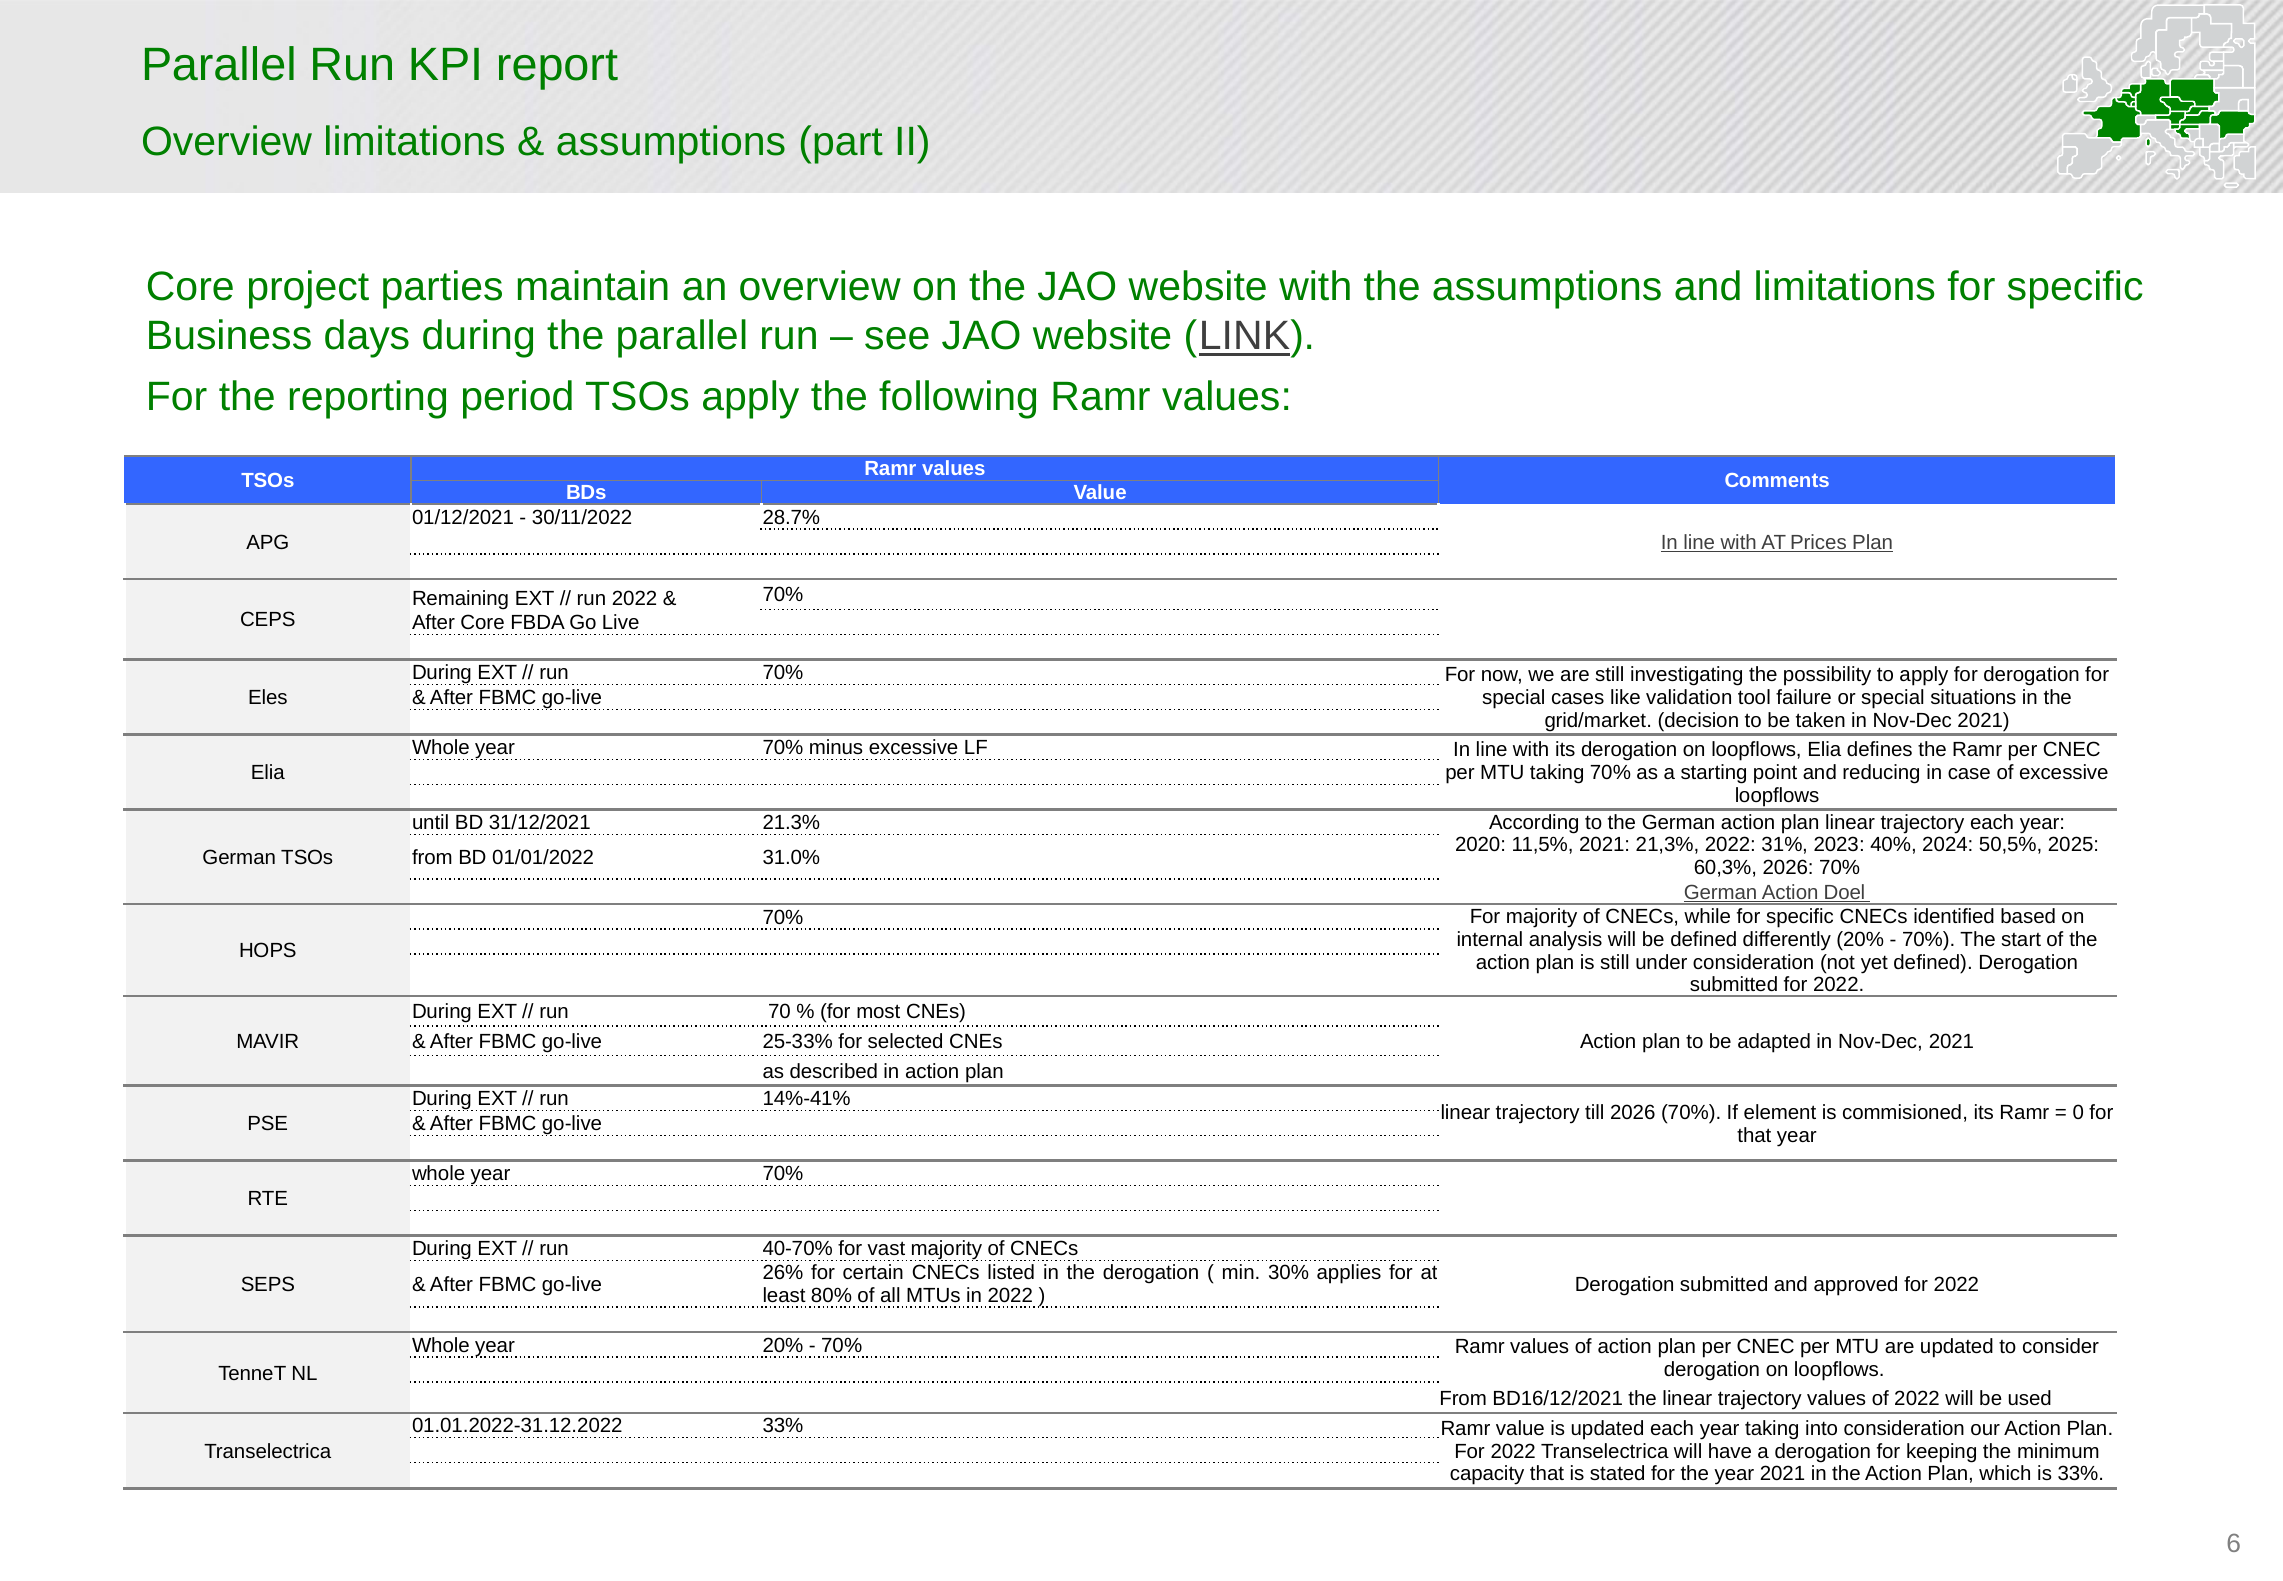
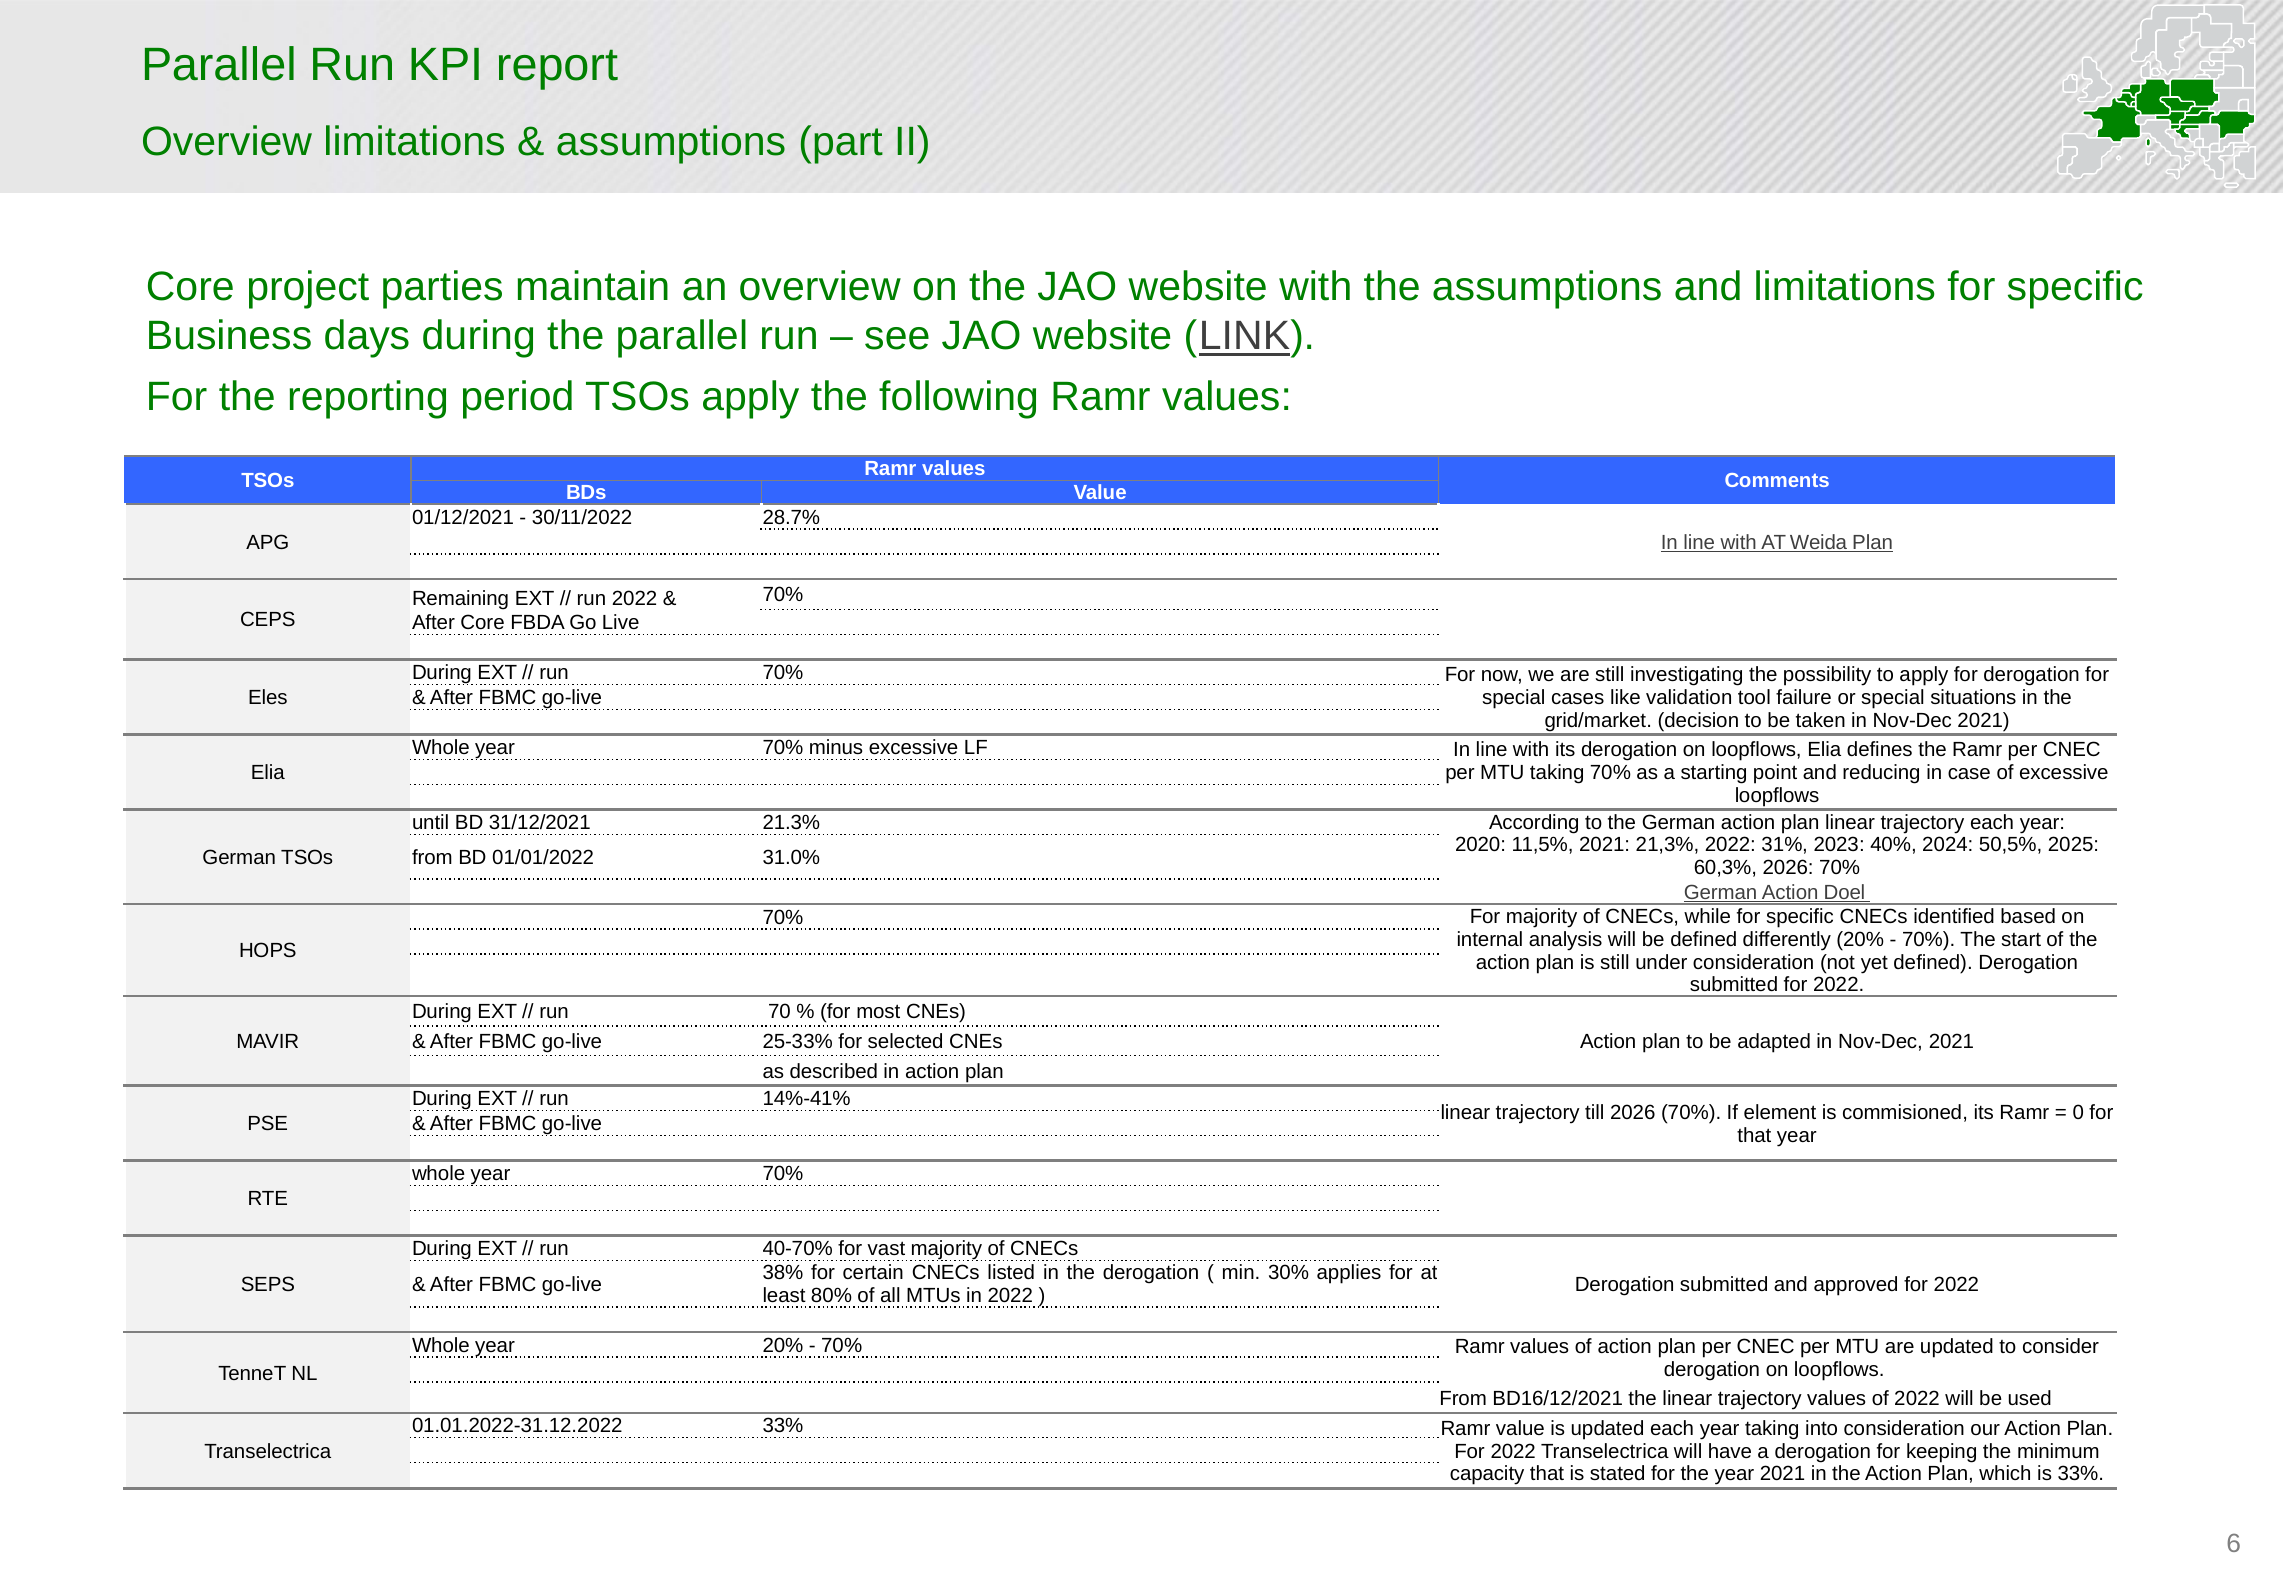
Prices: Prices -> Weida
26%: 26% -> 38%
